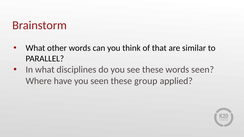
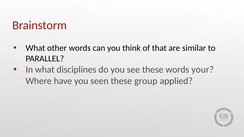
words seen: seen -> your
